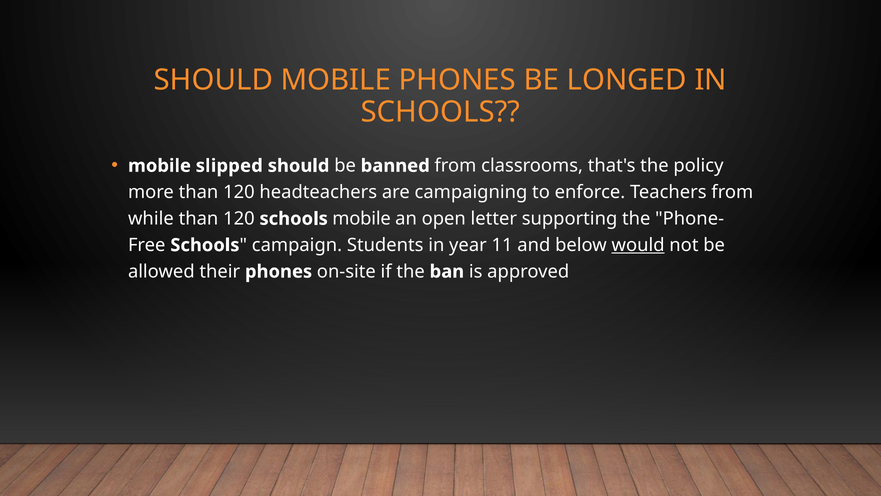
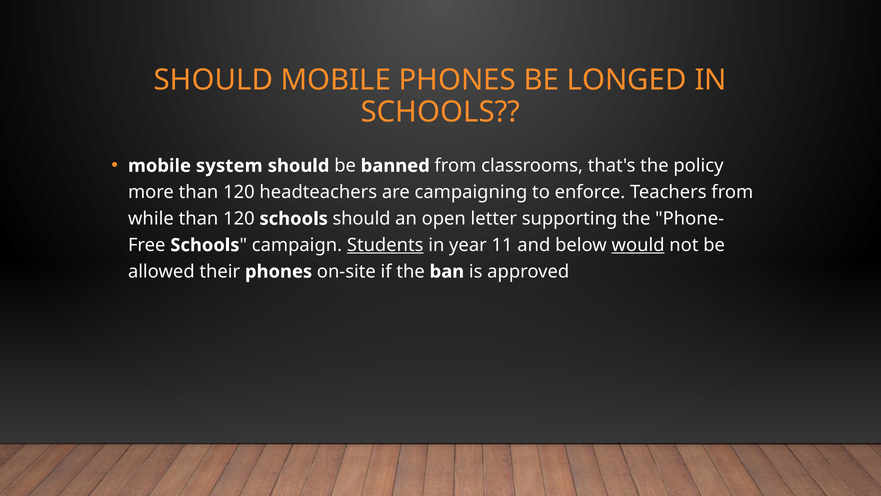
slipped: slipped -> system
schools mobile: mobile -> should
Students underline: none -> present
